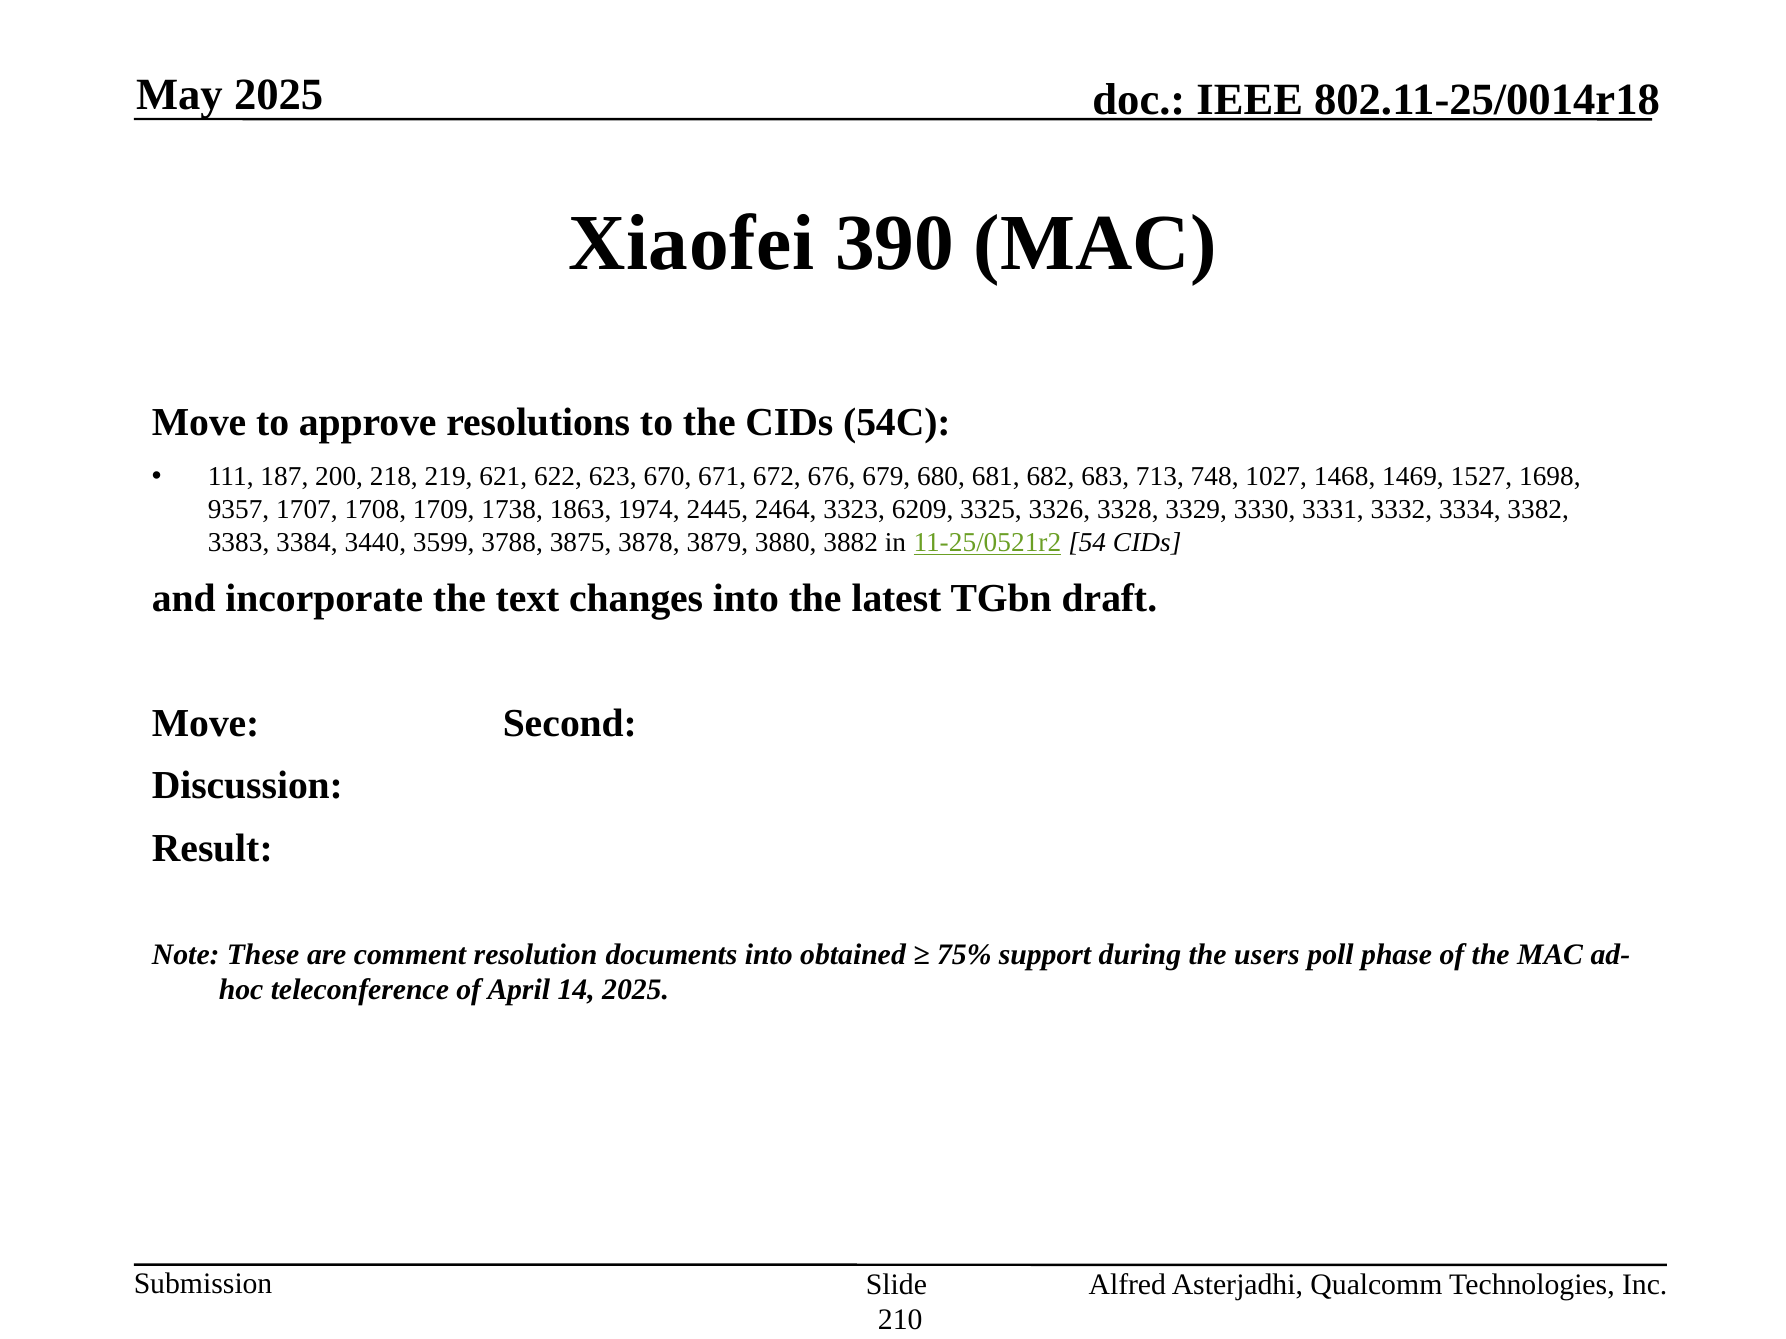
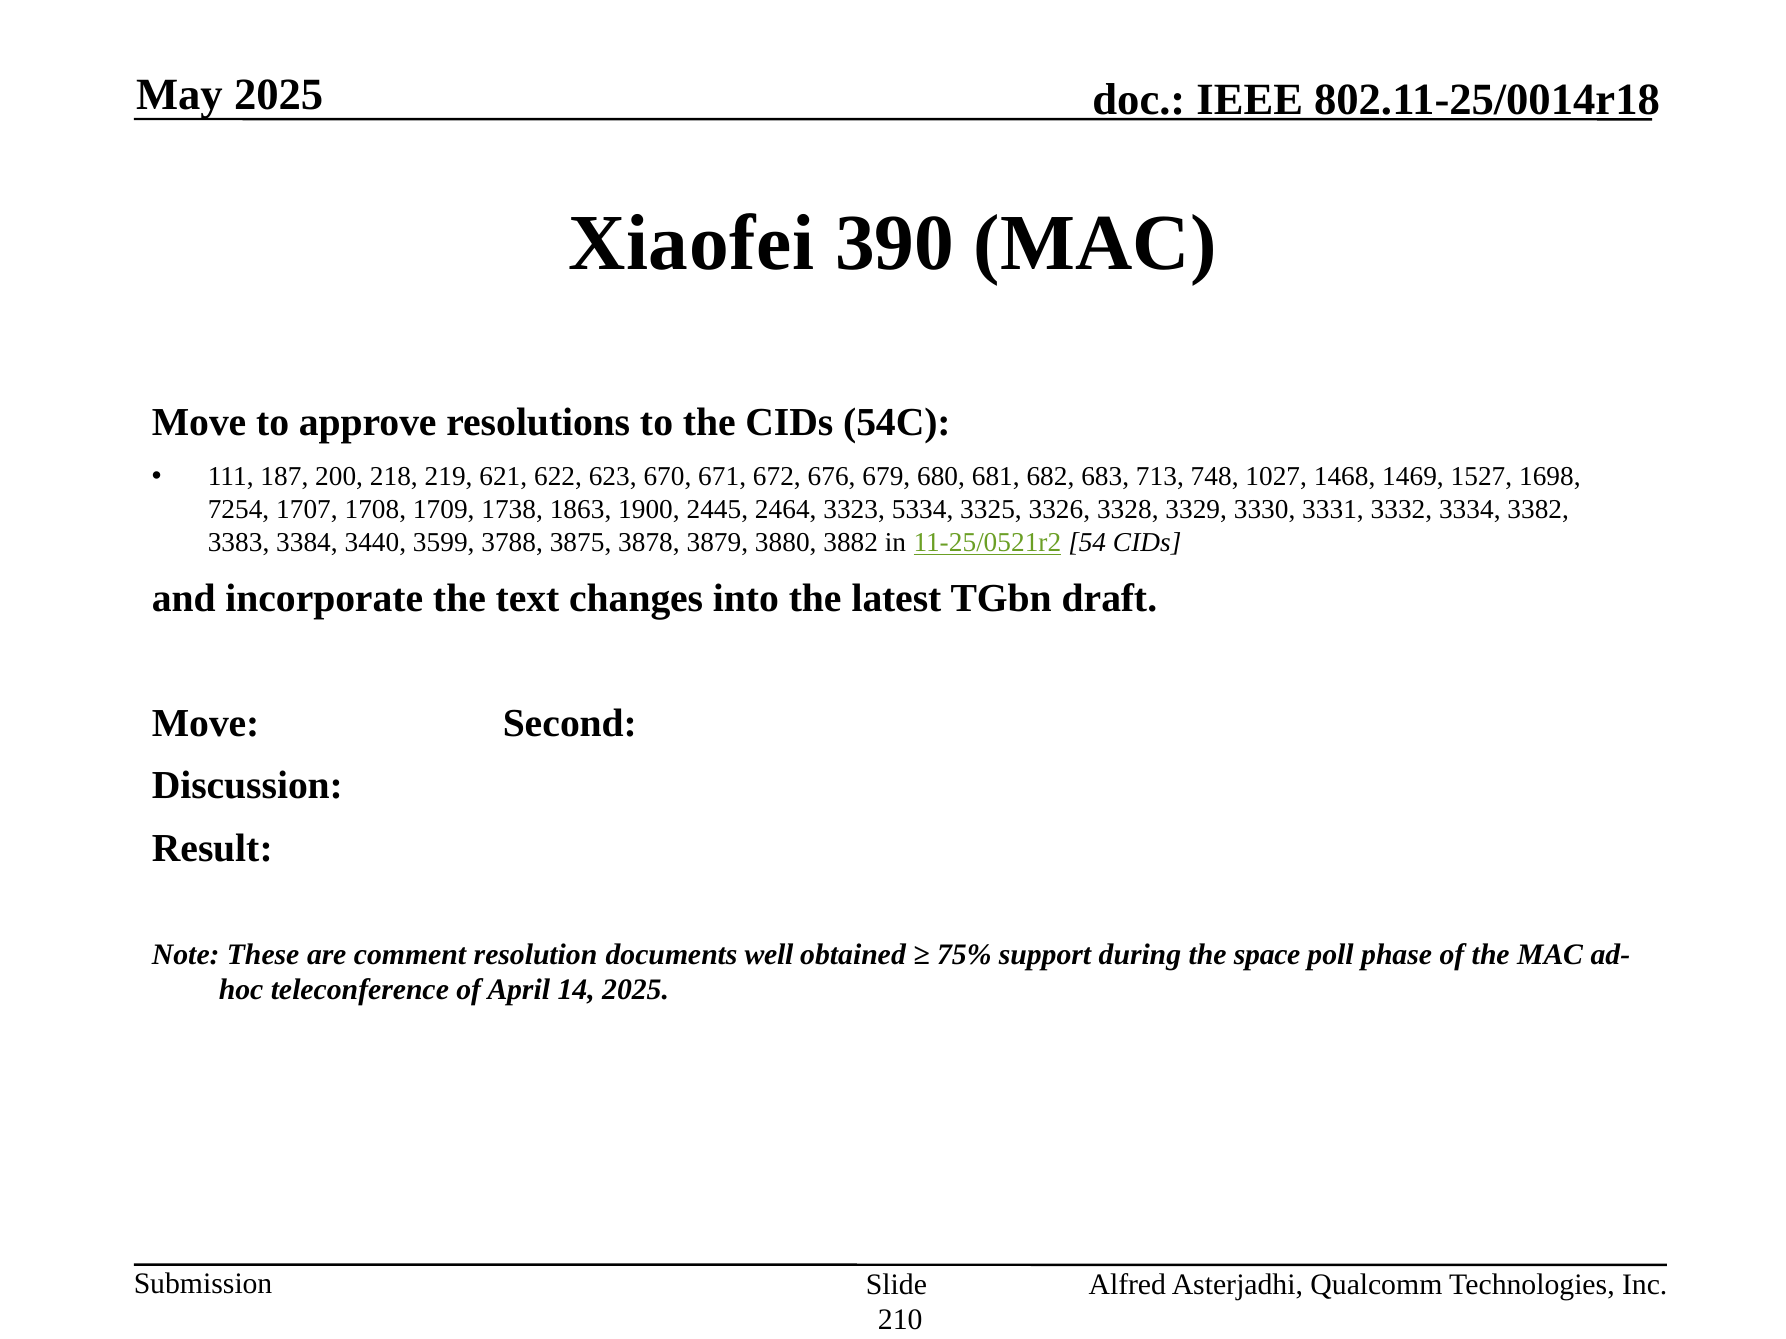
9357: 9357 -> 7254
1974: 1974 -> 1900
6209: 6209 -> 5334
documents into: into -> well
users: users -> space
